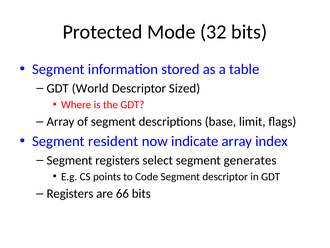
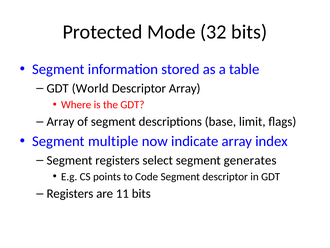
Descriptor Sized: Sized -> Array
resident: resident -> multiple
66: 66 -> 11
